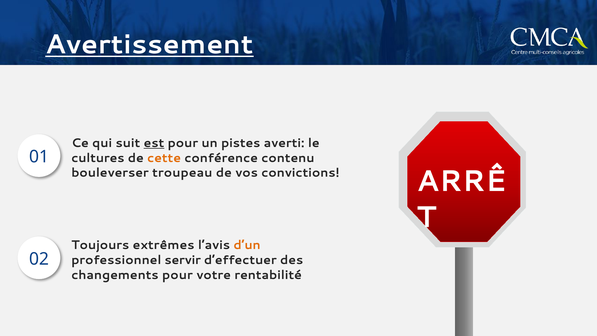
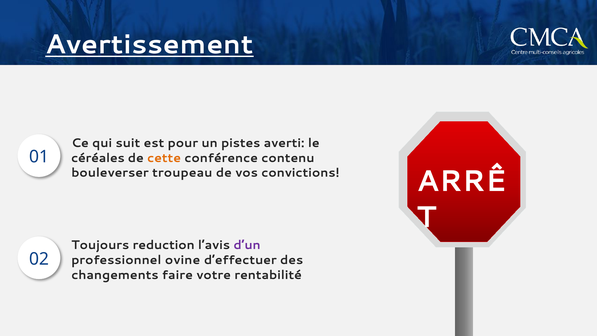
est underline: present -> none
cultures: cultures -> céréales
extrêmes: extrêmes -> reduction
d’un colour: orange -> purple
servir: servir -> ovine
changements pour: pour -> faire
